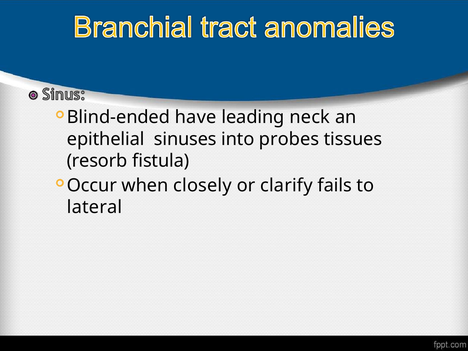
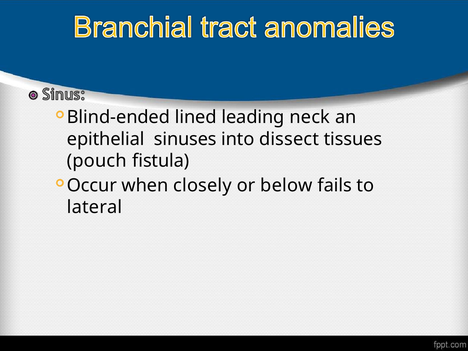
have: have -> lined
probes: probes -> dissect
resorb: resorb -> pouch
clarify: clarify -> below
